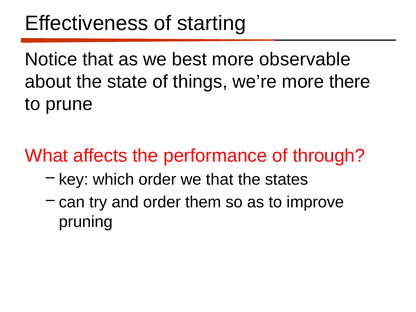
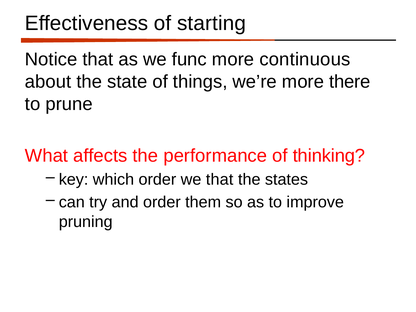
best: best -> func
observable: observable -> continuous
through: through -> thinking
